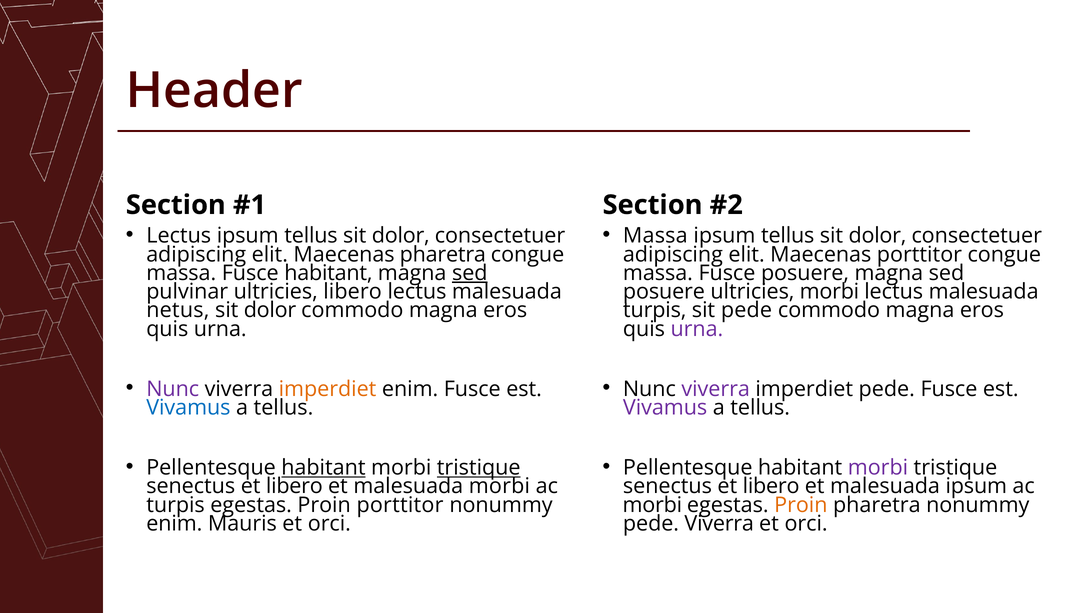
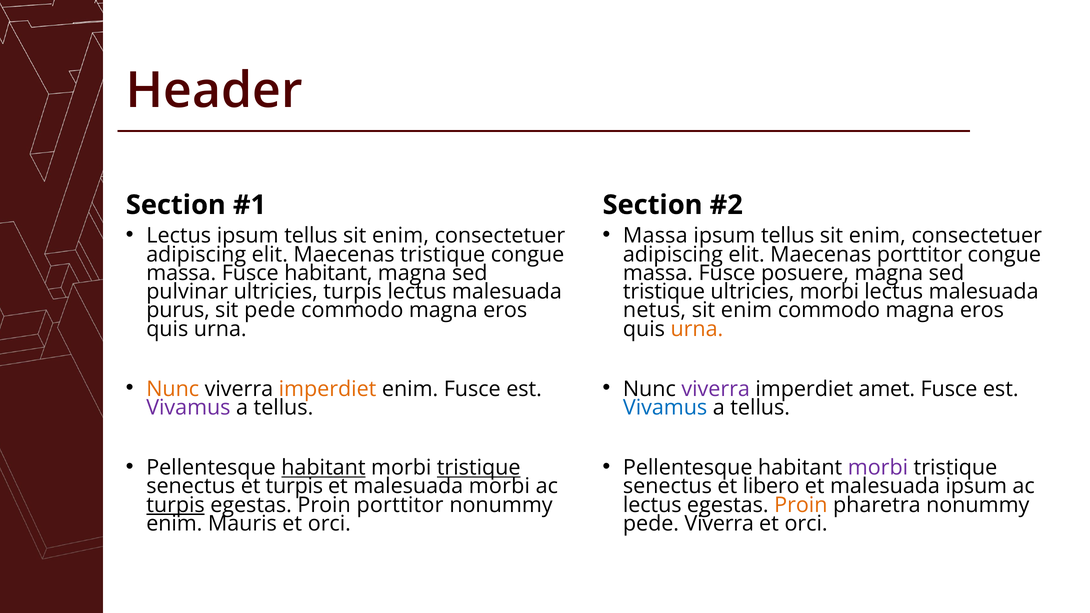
dolor at (401, 236): dolor -> enim
dolor at (877, 236): dolor -> enim
Maecenas pharetra: pharetra -> tristique
sed at (470, 273) underline: present -> none
ultricies libero: libero -> turpis
posuere at (664, 292): posuere -> tristique
netus: netus -> purus
dolor at (270, 310): dolor -> pede
turpis at (655, 310): turpis -> netus
pede at (746, 310): pede -> enim
urna at (697, 329) colour: purple -> orange
Nunc at (173, 389) colour: purple -> orange
imperdiet pede: pede -> amet
Vivamus at (188, 408) colour: blue -> purple
Vivamus at (665, 408) colour: purple -> blue
libero at (294, 486): libero -> turpis
turpis at (176, 505) underline: none -> present
morbi at (652, 505): morbi -> lectus
